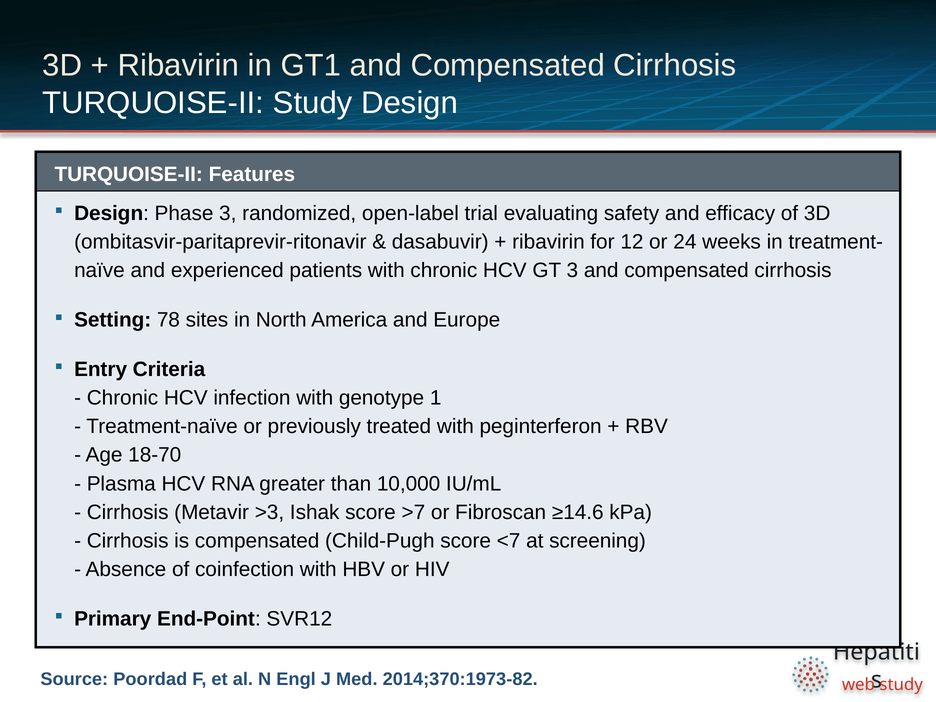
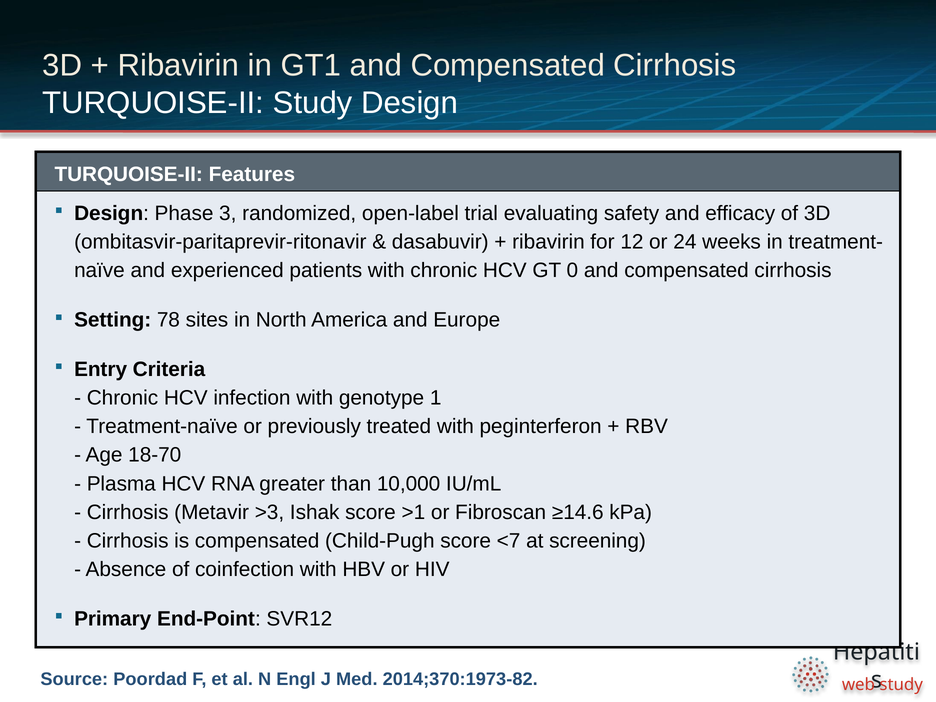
GT 3: 3 -> 0
>7: >7 -> >1
